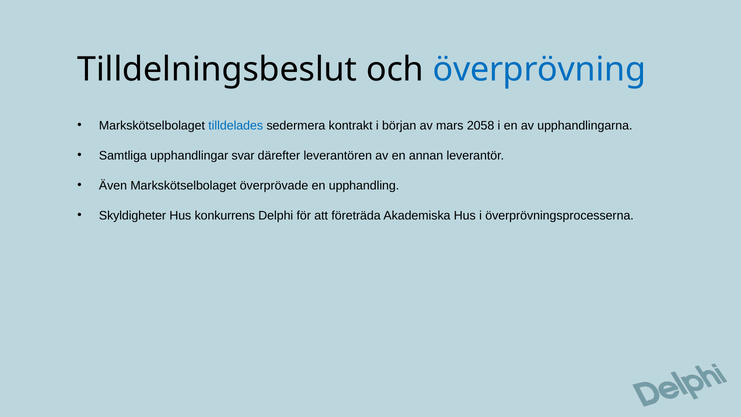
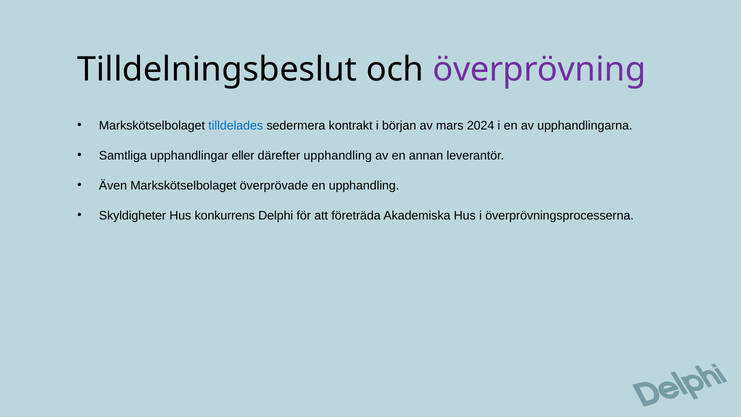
överprövning colour: blue -> purple
2058: 2058 -> 2024
svar: svar -> eller
därefter leverantören: leverantören -> upphandling
